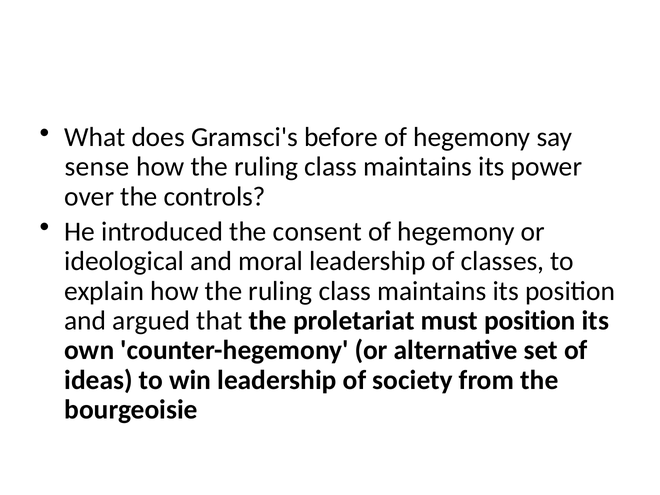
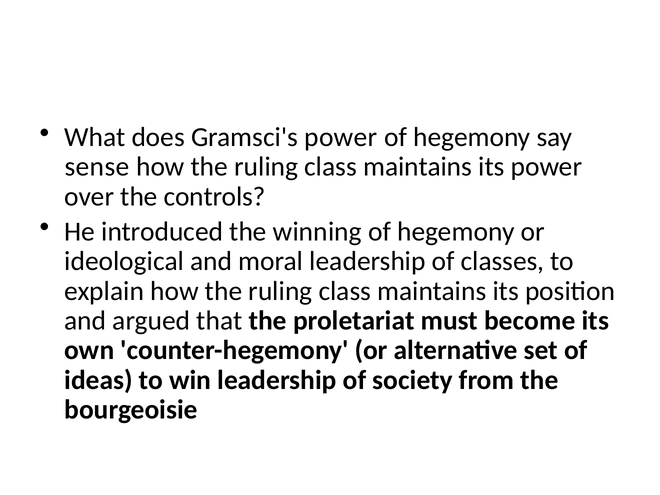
Gramsci's before: before -> power
consent: consent -> winning
must position: position -> become
